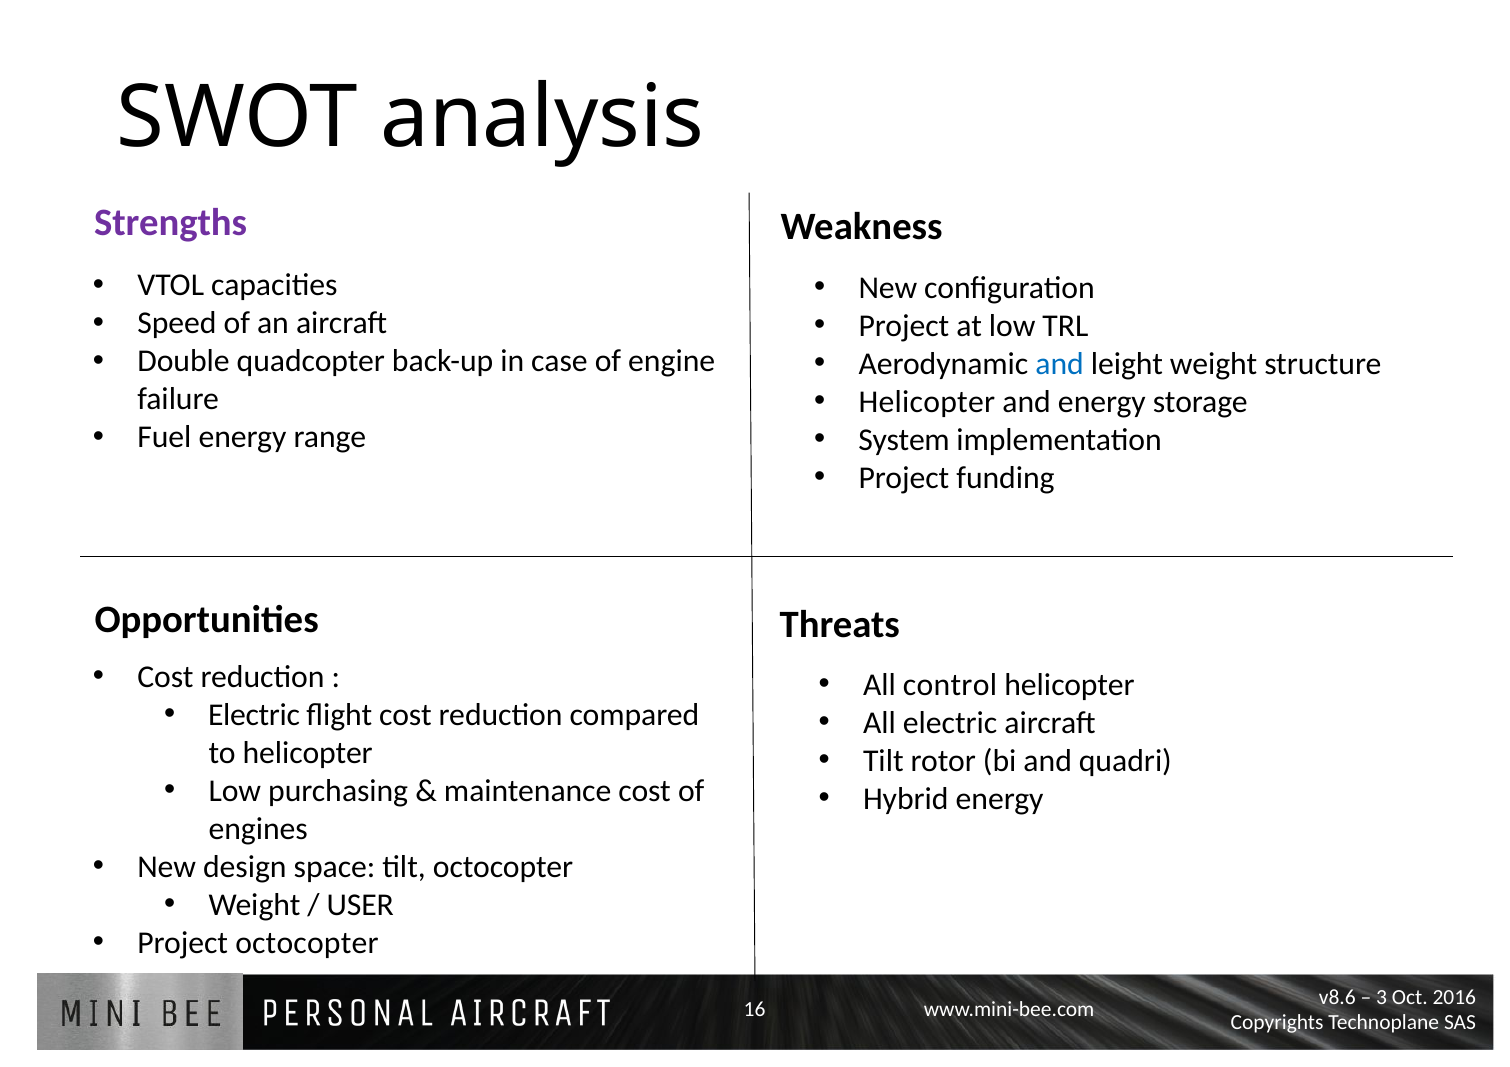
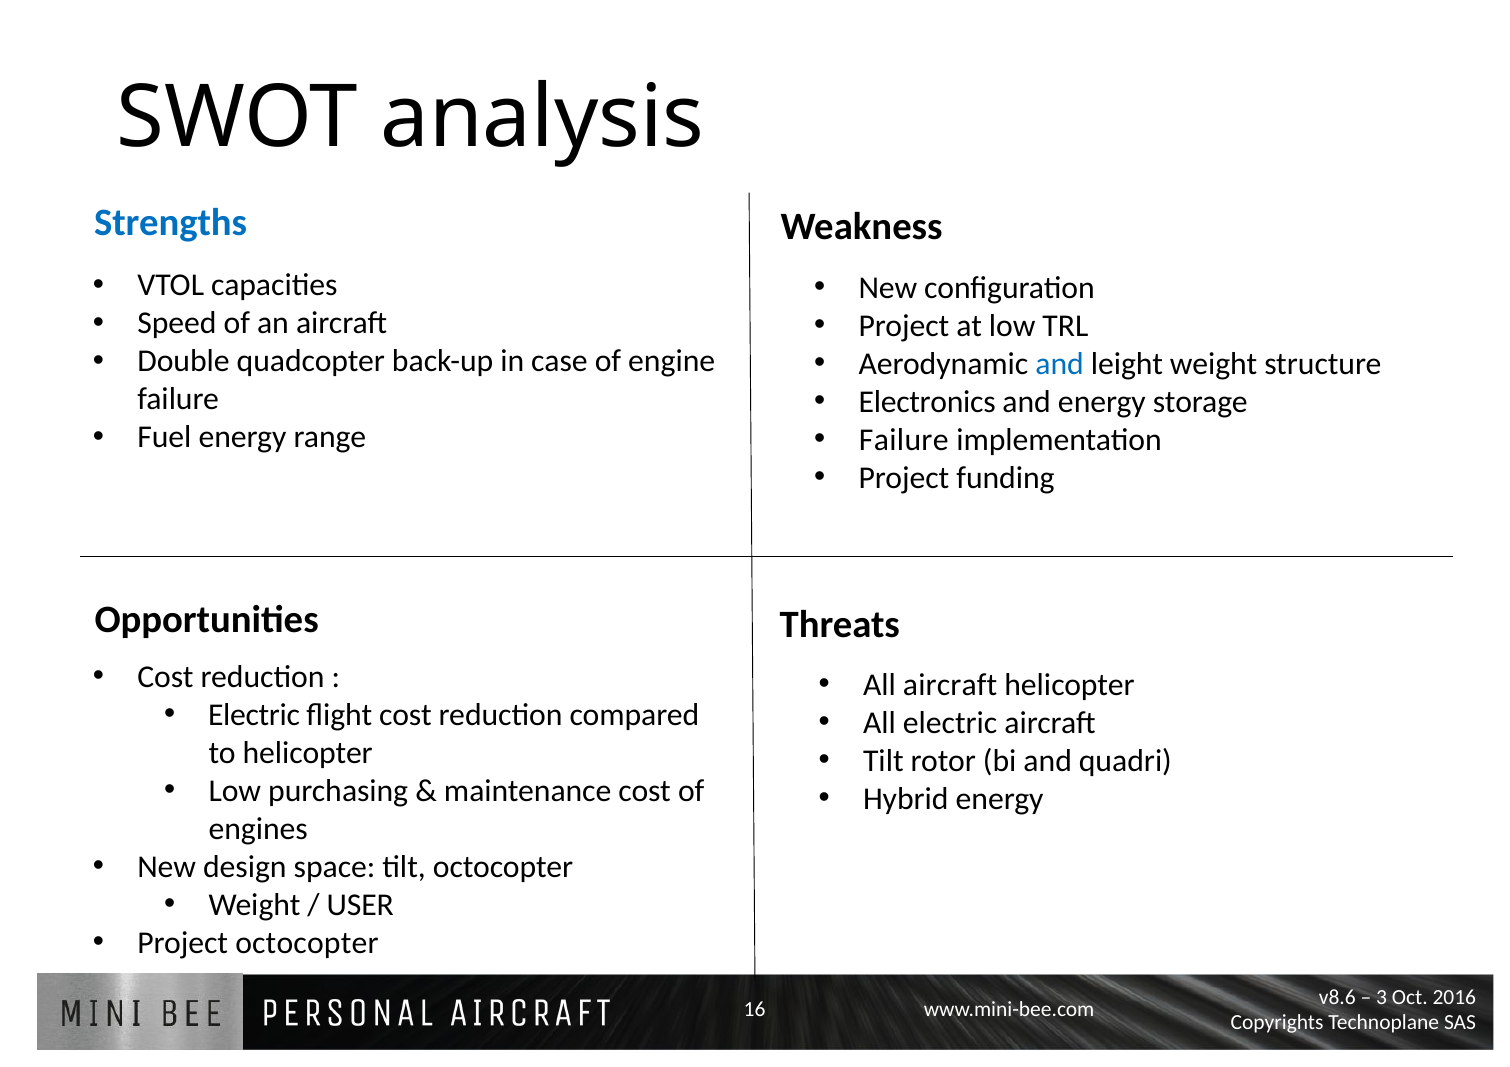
Strengths colour: purple -> blue
Helicopter at (927, 402): Helicopter -> Electronics
System at (904, 440): System -> Failure
All control: control -> aircraft
